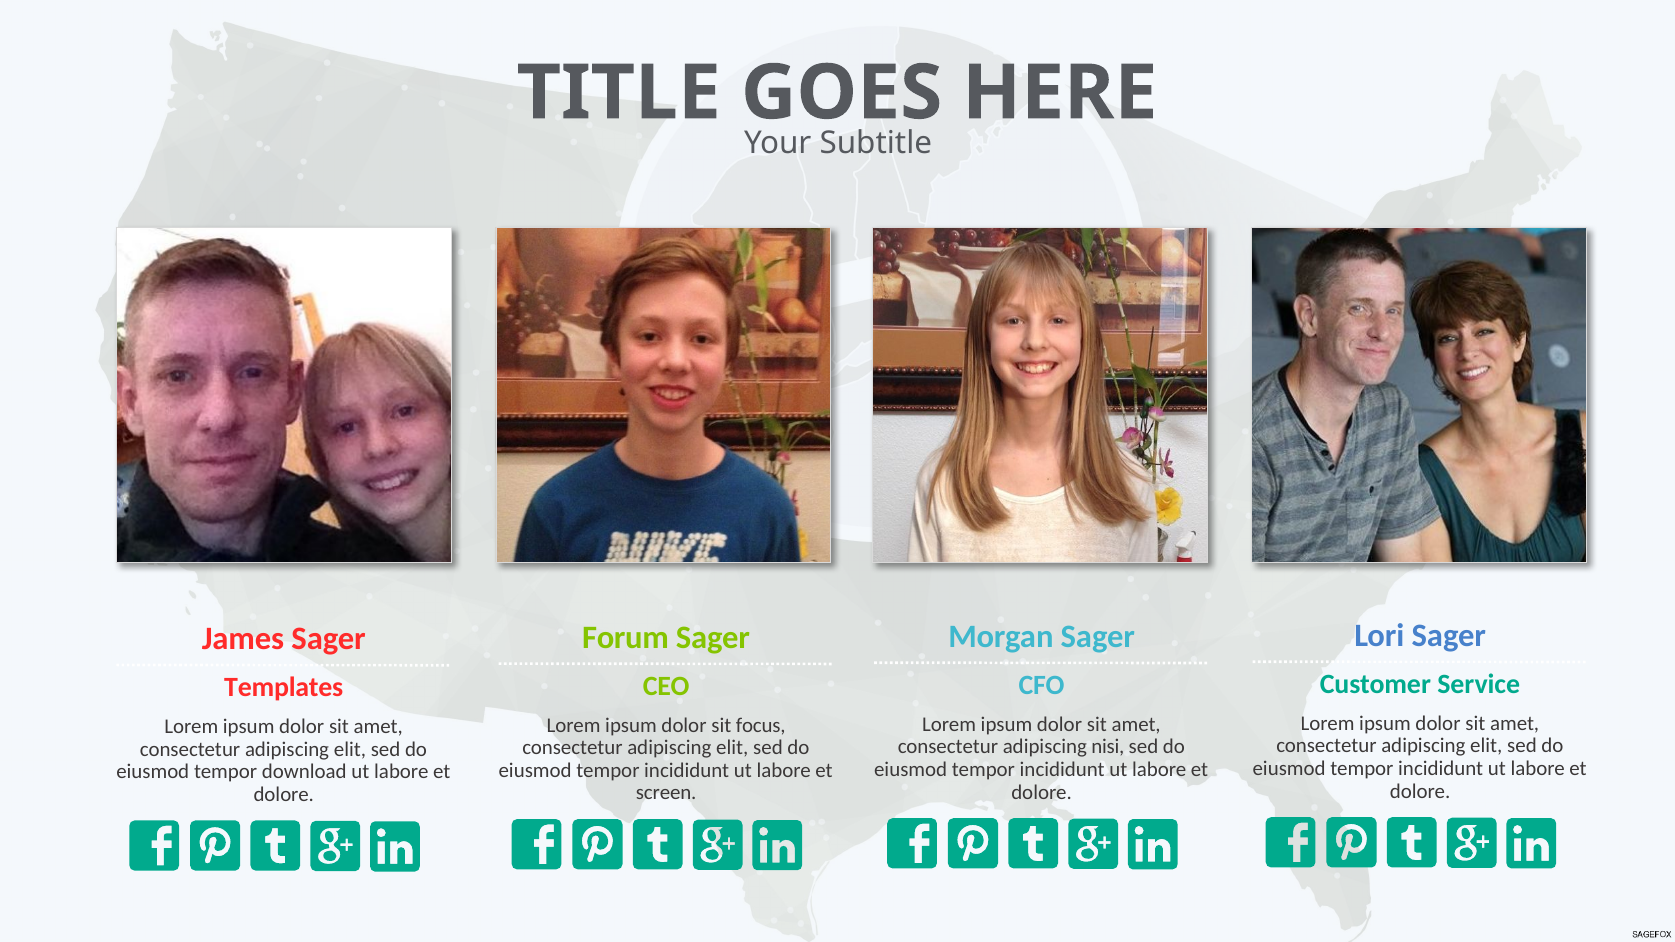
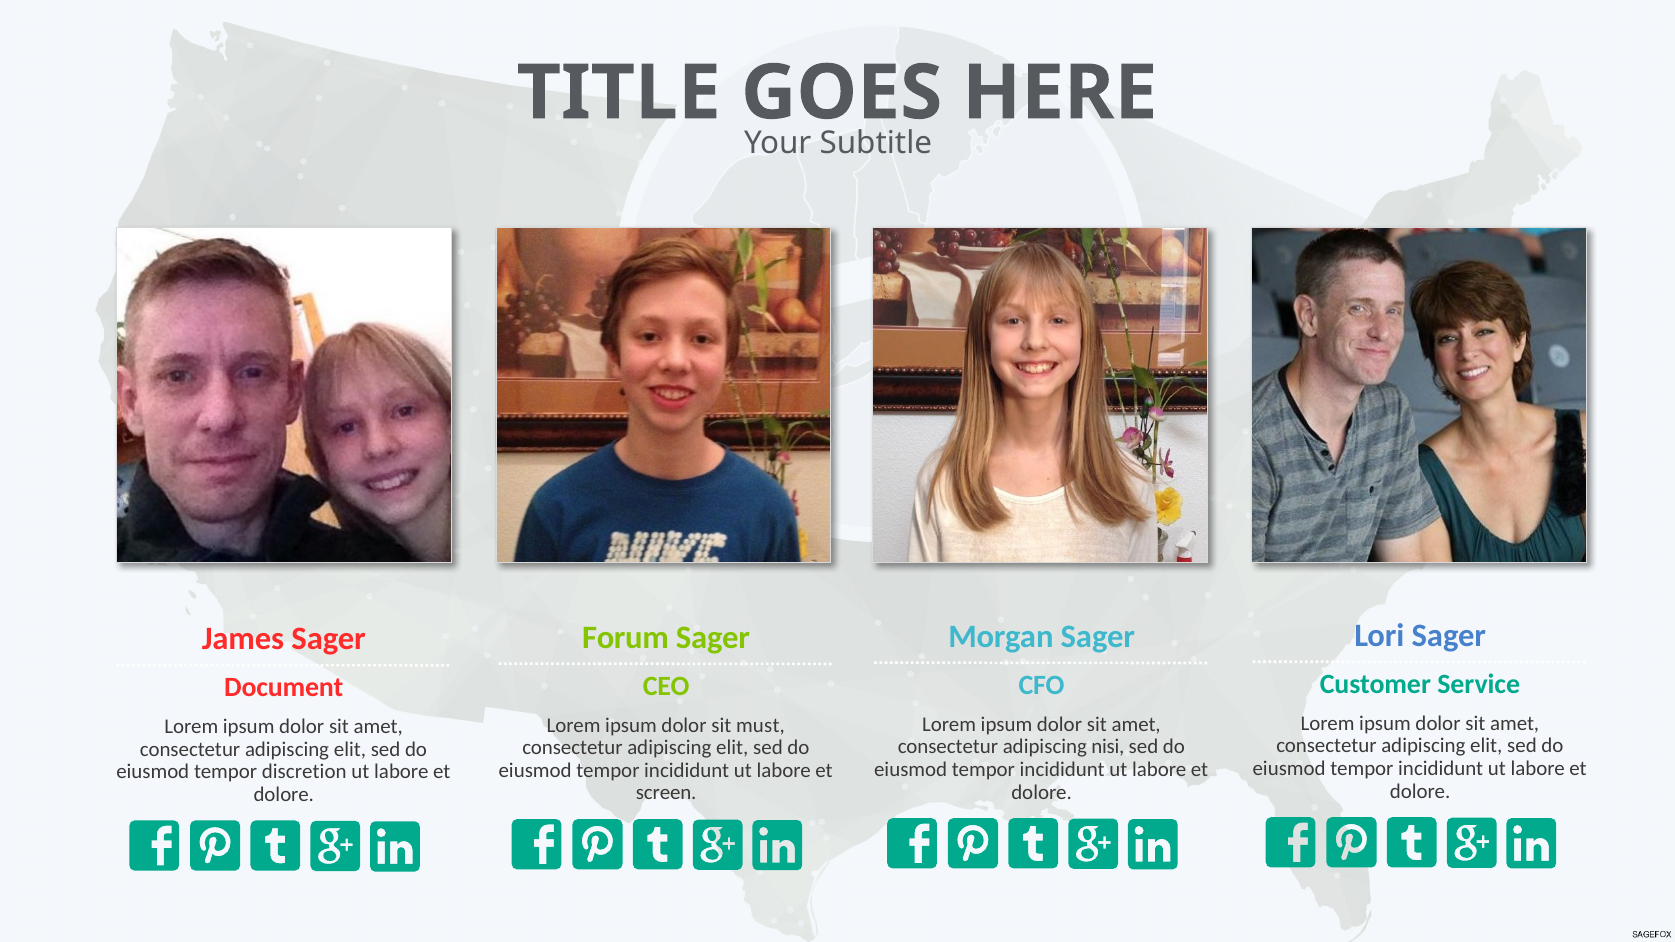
Templates: Templates -> Document
focus: focus -> must
download: download -> discretion
